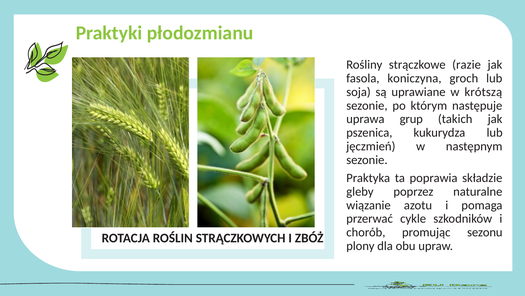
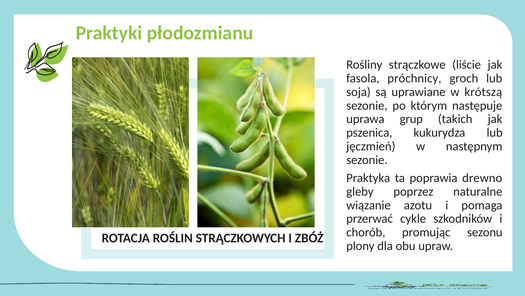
razie: razie -> liście
koniczyna: koniczyna -> próchnicy
składzie: składzie -> drewno
